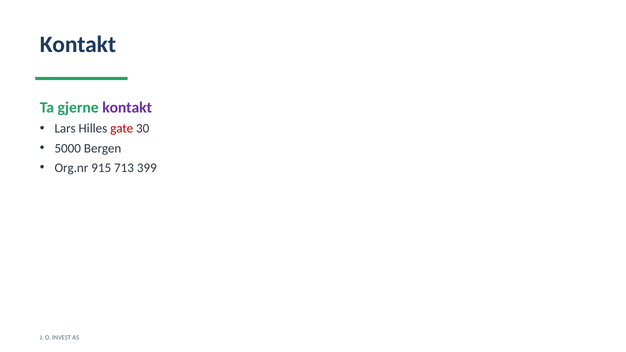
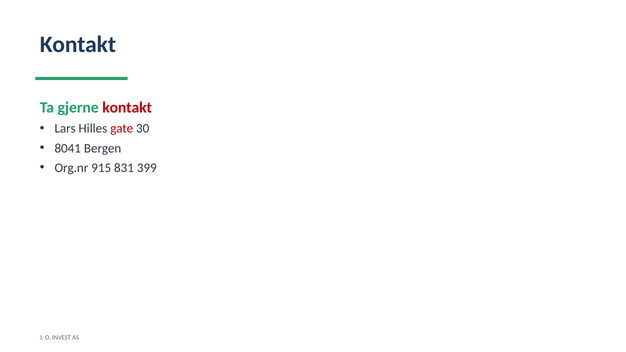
kontakt at (127, 108) colour: purple -> red
5000: 5000 -> 8041
713: 713 -> 831
